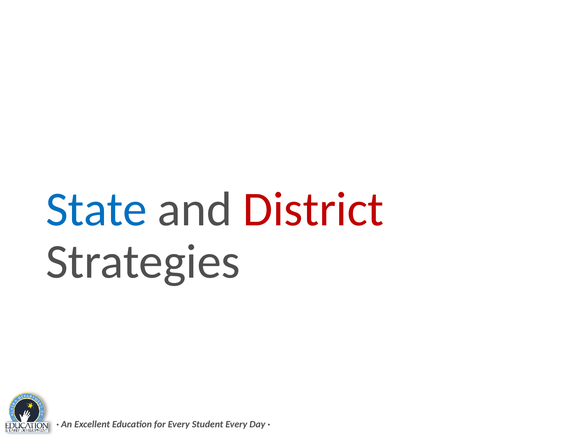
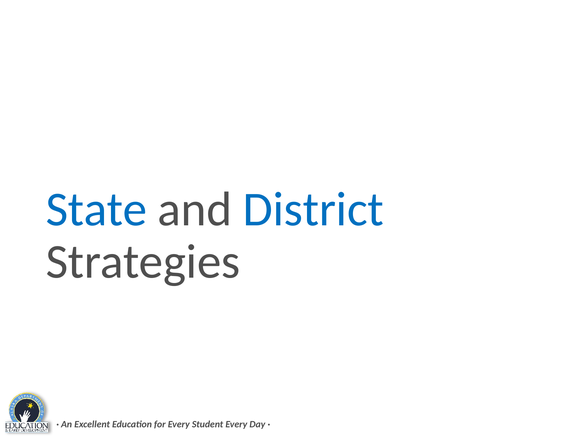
District colour: red -> blue
